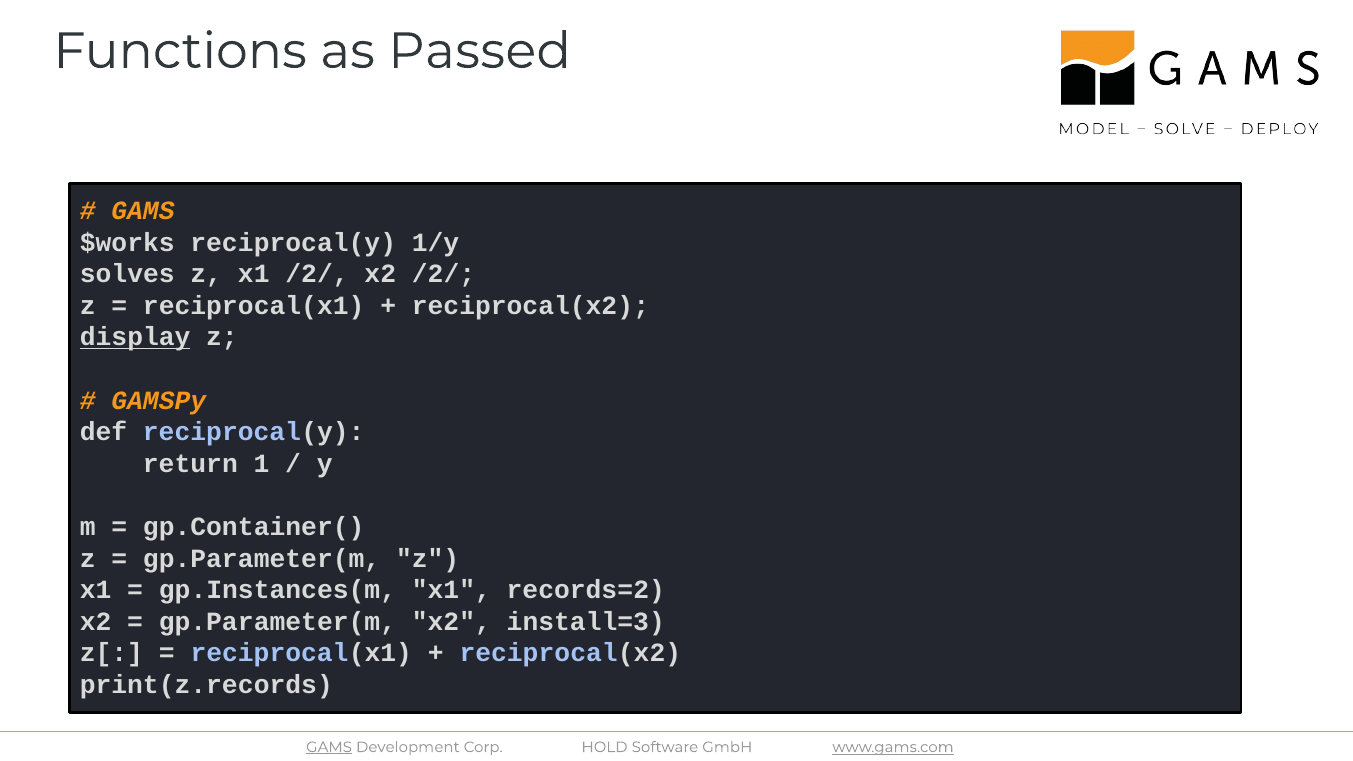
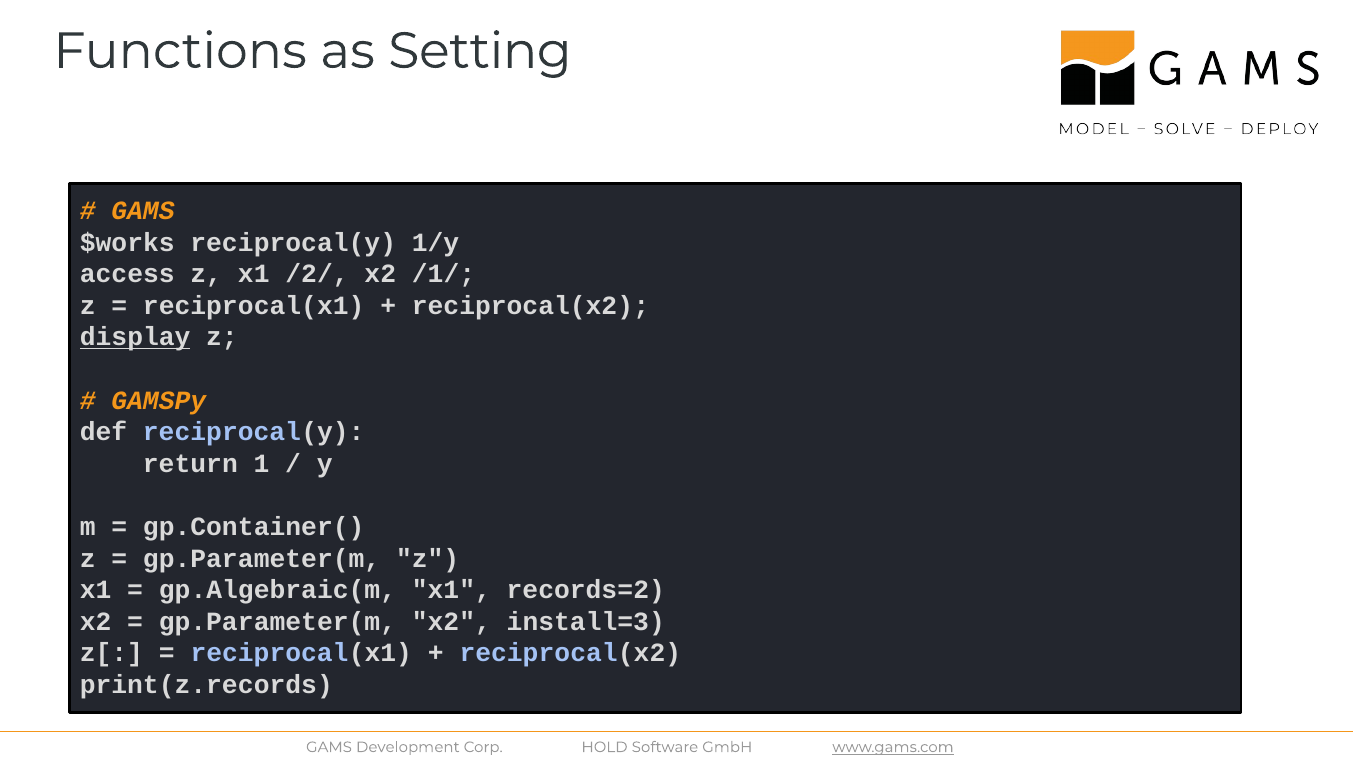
Passed: Passed -> Setting
solves: solves -> access
x2 /2/: /2/ -> /1/
gp.Instances(m: gp.Instances(m -> gp.Algebraic(m
GAMS at (329, 747) underline: present -> none
